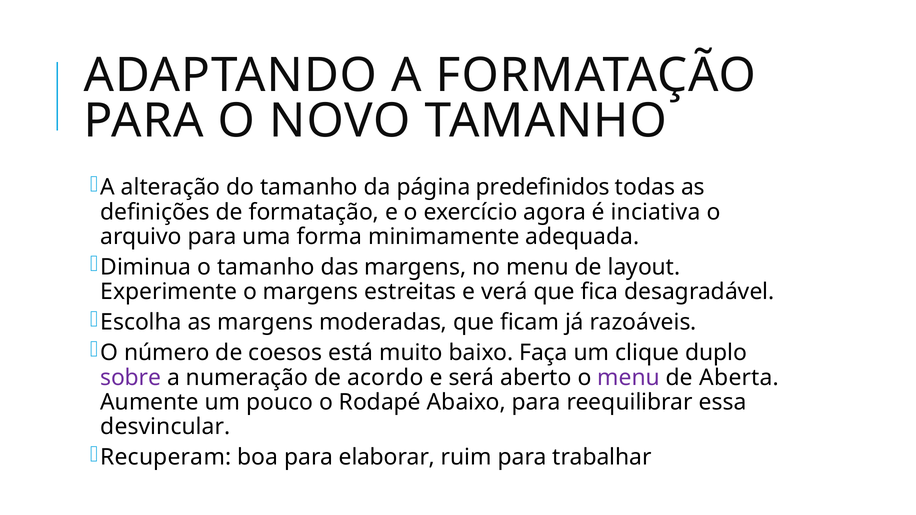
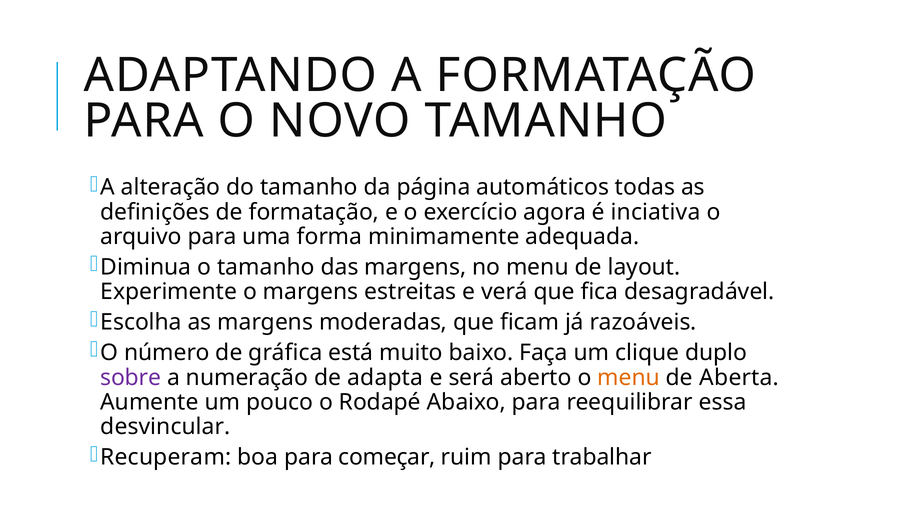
predefinidos: predefinidos -> automáticos
coesos: coesos -> gráfica
acordo: acordo -> adapta
menu at (629, 378) colour: purple -> orange
elaborar: elaborar -> começar
